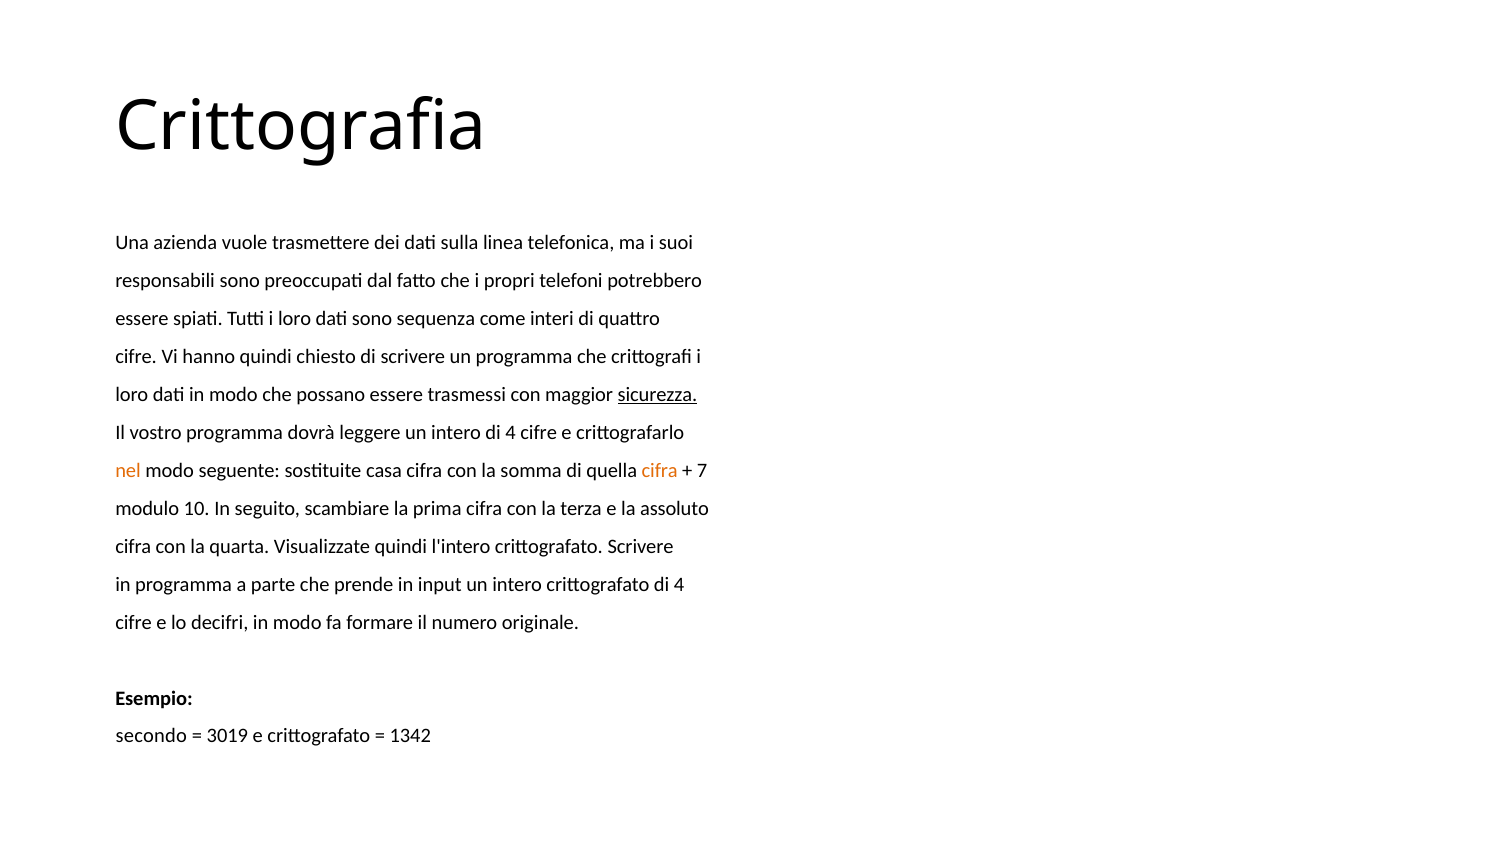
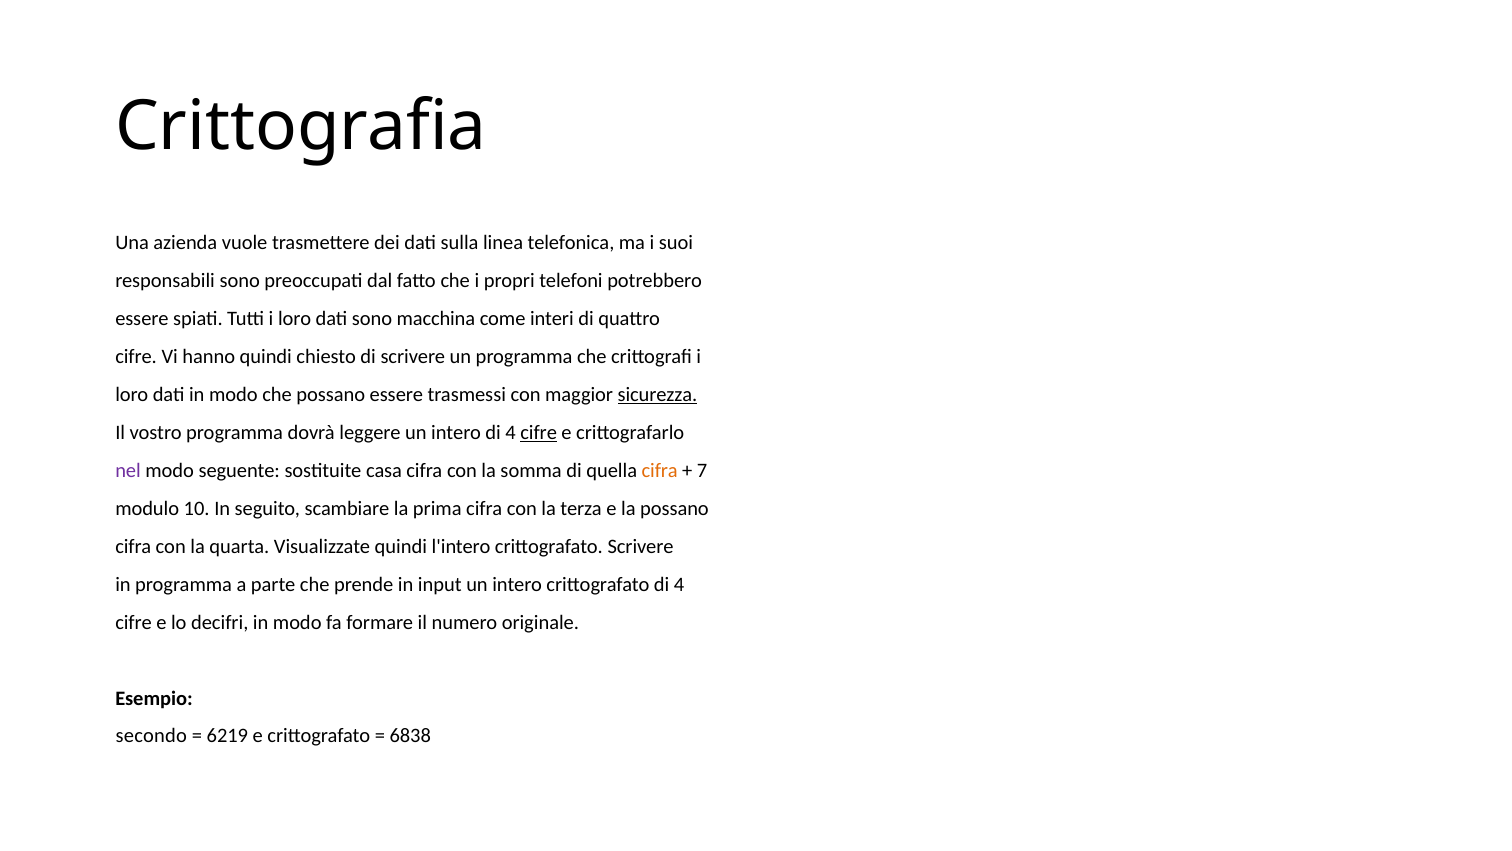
sequenza: sequenza -> macchina
cifre at (539, 433) underline: none -> present
nel colour: orange -> purple
la assoluto: assoluto -> possano
3019: 3019 -> 6219
1342: 1342 -> 6838
